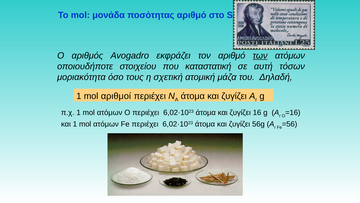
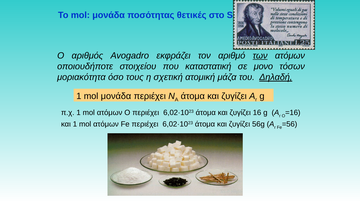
ποσότητας αριθμό: αριθμό -> θετικές
αυτή: αυτή -> μονο
Δηλαδή underline: none -> present
1 mol αριθμοί: αριθμοί -> μονάδα
